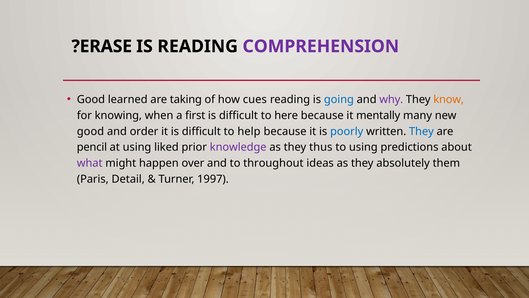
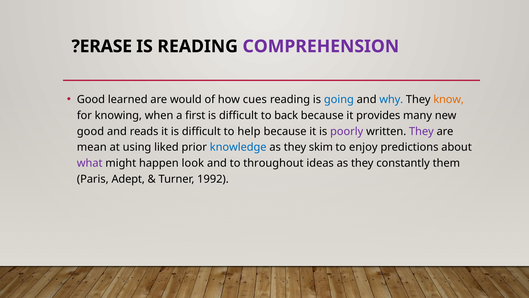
taking: taking -> would
why colour: purple -> blue
here: here -> back
mentally: mentally -> provides
order: order -> reads
poorly colour: blue -> purple
They at (421, 131) colour: blue -> purple
pencil: pencil -> mean
knowledge colour: purple -> blue
thus: thus -> skim
to using: using -> enjoy
over: over -> look
absolutely: absolutely -> constantly
Detail: Detail -> Adept
1997: 1997 -> 1992
